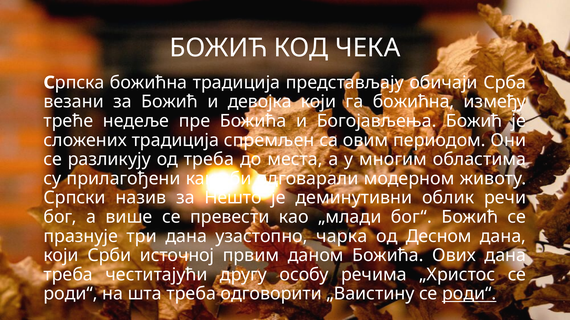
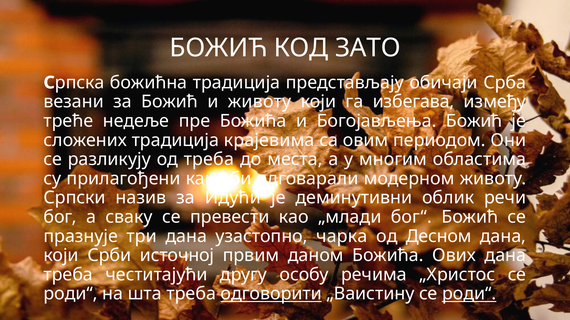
ЧЕКА: ЧЕКА -> ЗАТО
и девојка: девојка -> животу
га божићна: божићна -> избегава
спремљен: спремљен -> крајевима
Нешто: Нешто -> Идући
више: више -> сваку
одговорити underline: none -> present
